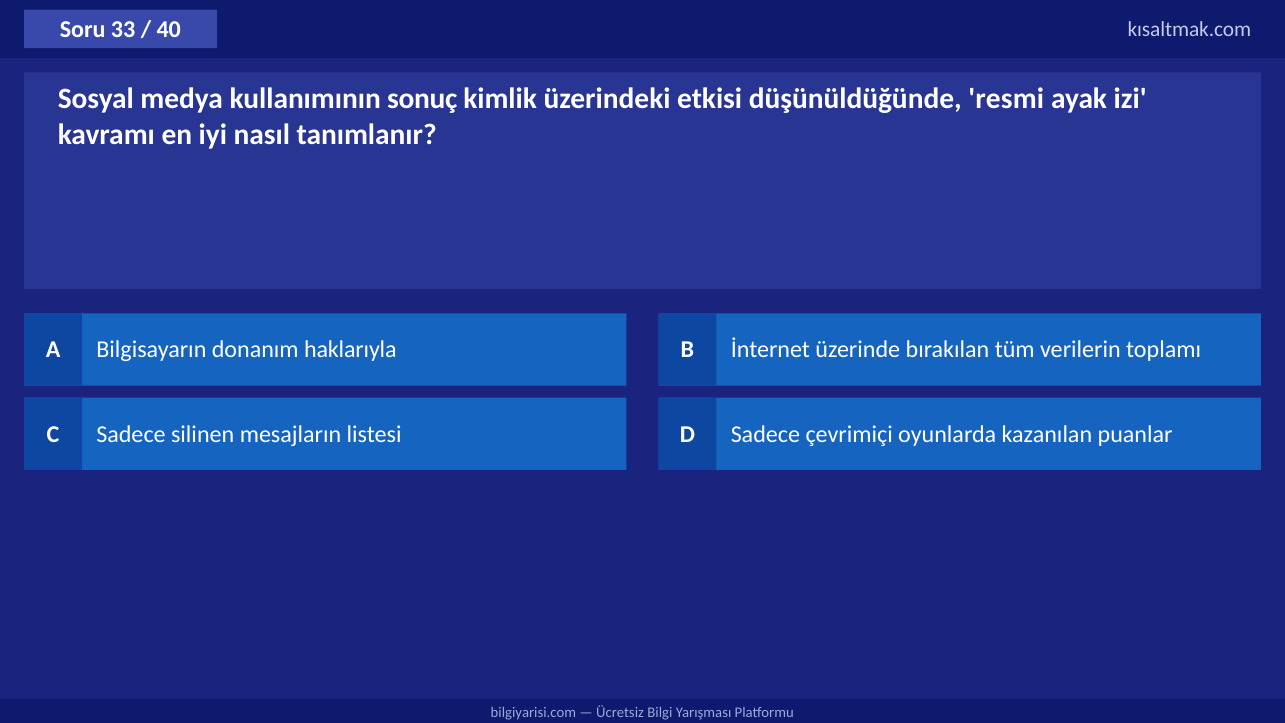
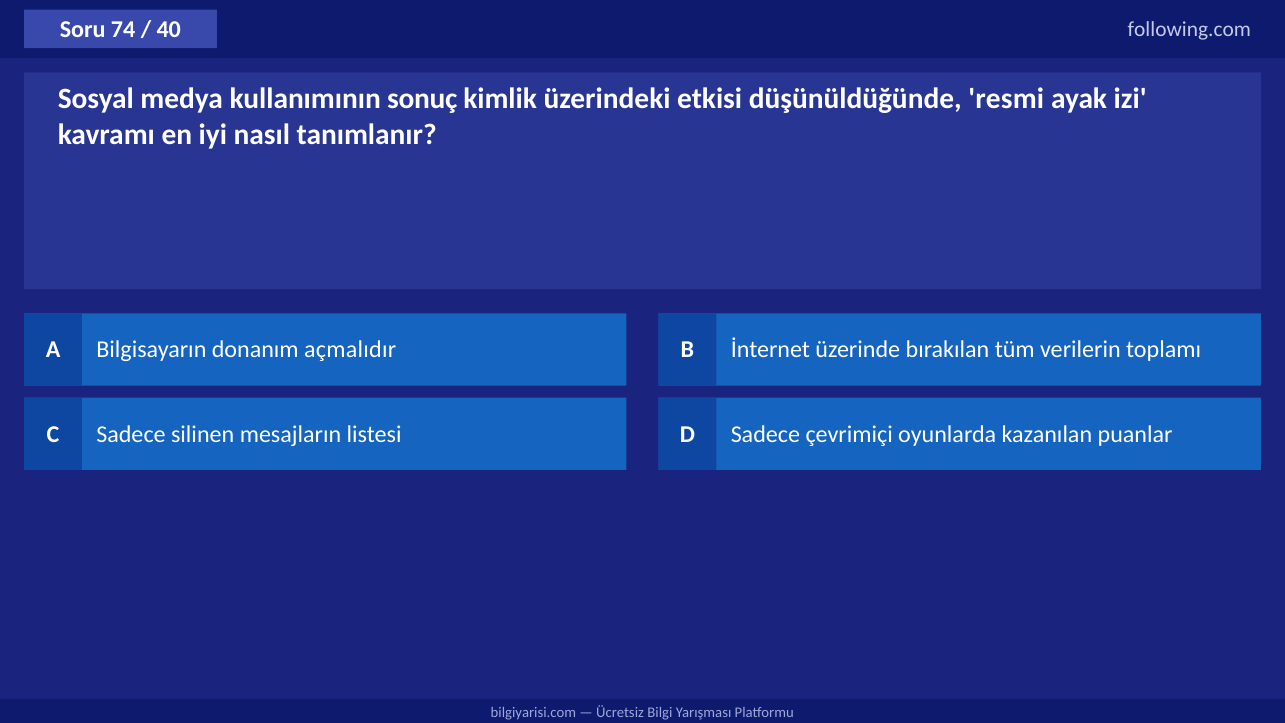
33: 33 -> 74
kısaltmak.com: kısaltmak.com -> following.com
haklarıyla: haklarıyla -> açmalıdır
